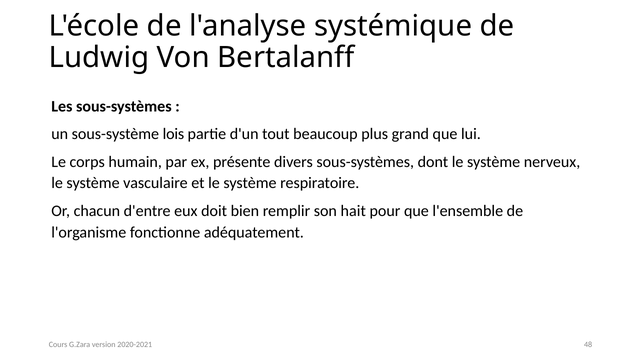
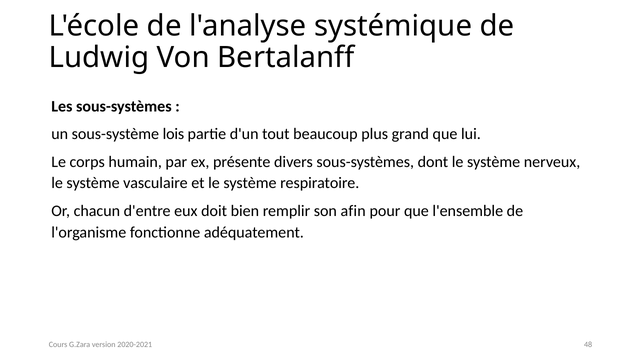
hait: hait -> afin
